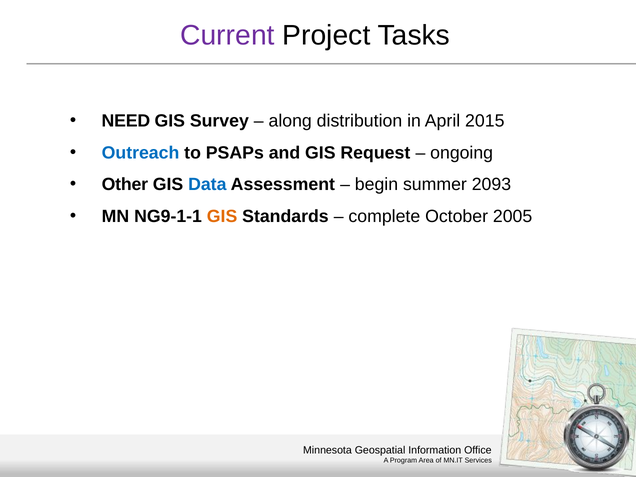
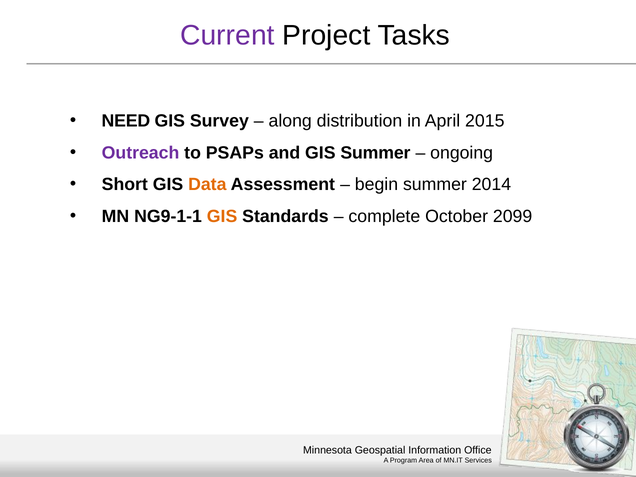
Outreach colour: blue -> purple
GIS Request: Request -> Summer
Other: Other -> Short
Data colour: blue -> orange
2093: 2093 -> 2014
2005: 2005 -> 2099
